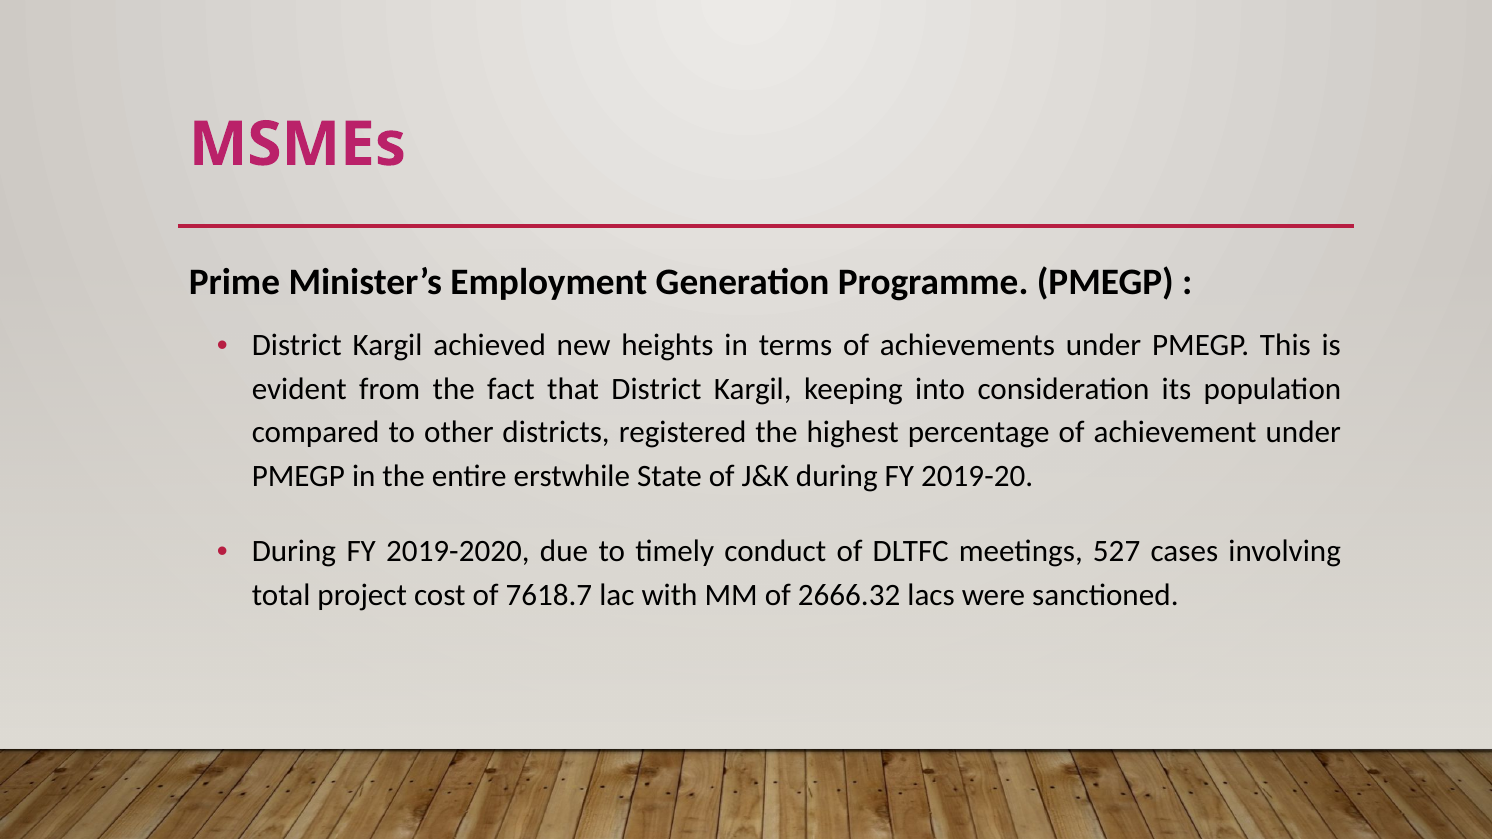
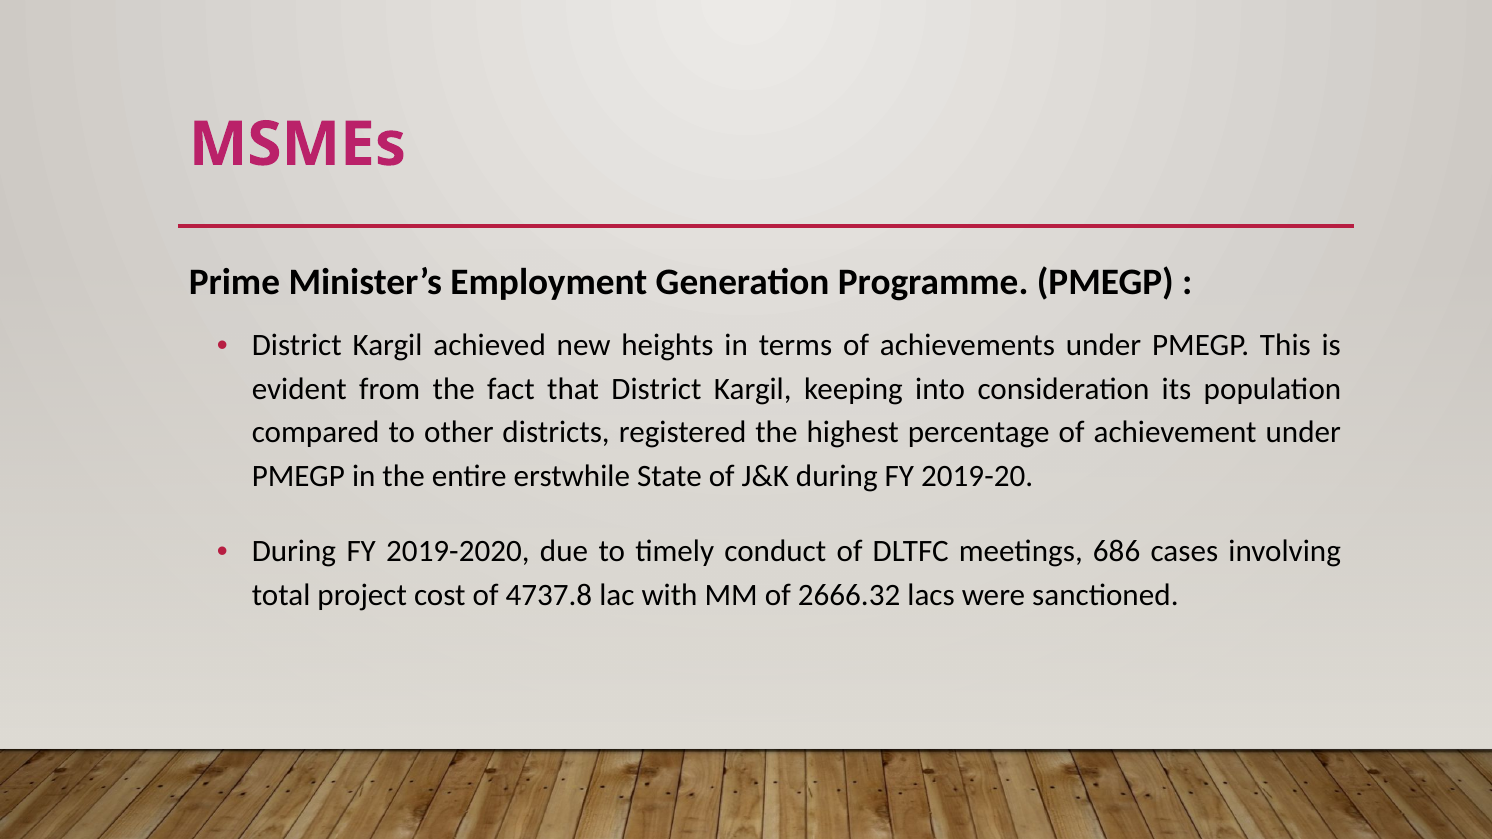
527: 527 -> 686
7618.7: 7618.7 -> 4737.8
